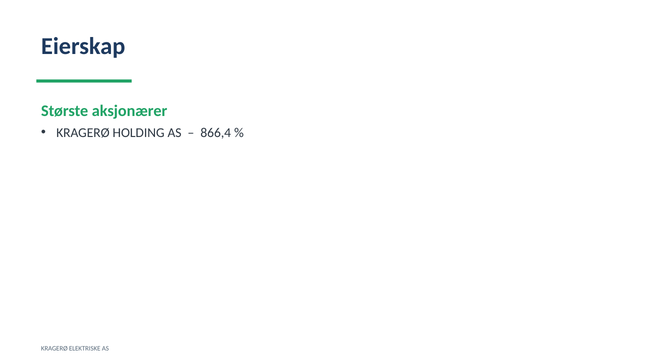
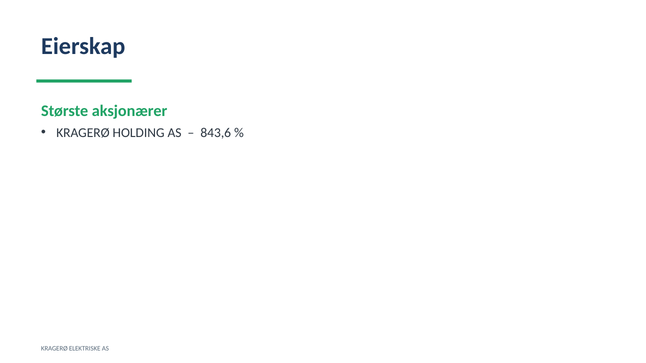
866,4: 866,4 -> 843,6
